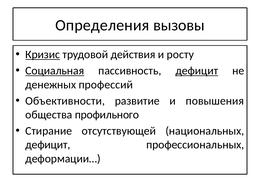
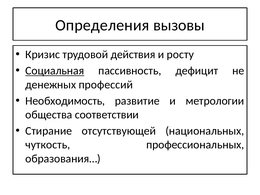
Кризис underline: present -> none
дефицит at (197, 71) underline: present -> none
Объективности: Объективности -> Необходимость
повышения: повышения -> метрологии
профильного: профильного -> соответствии
дефицит at (48, 145): дефицит -> чуткость
деформации…: деформации… -> образования…
